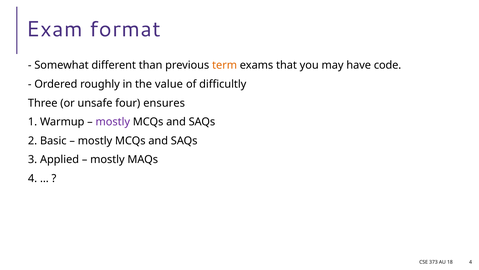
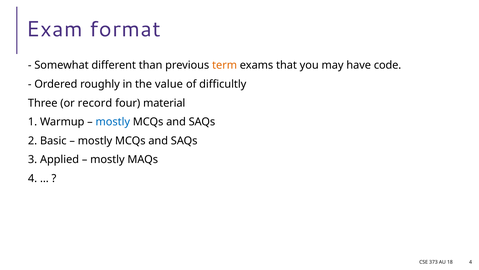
unsafe: unsafe -> record
ensures: ensures -> material
mostly at (113, 122) colour: purple -> blue
